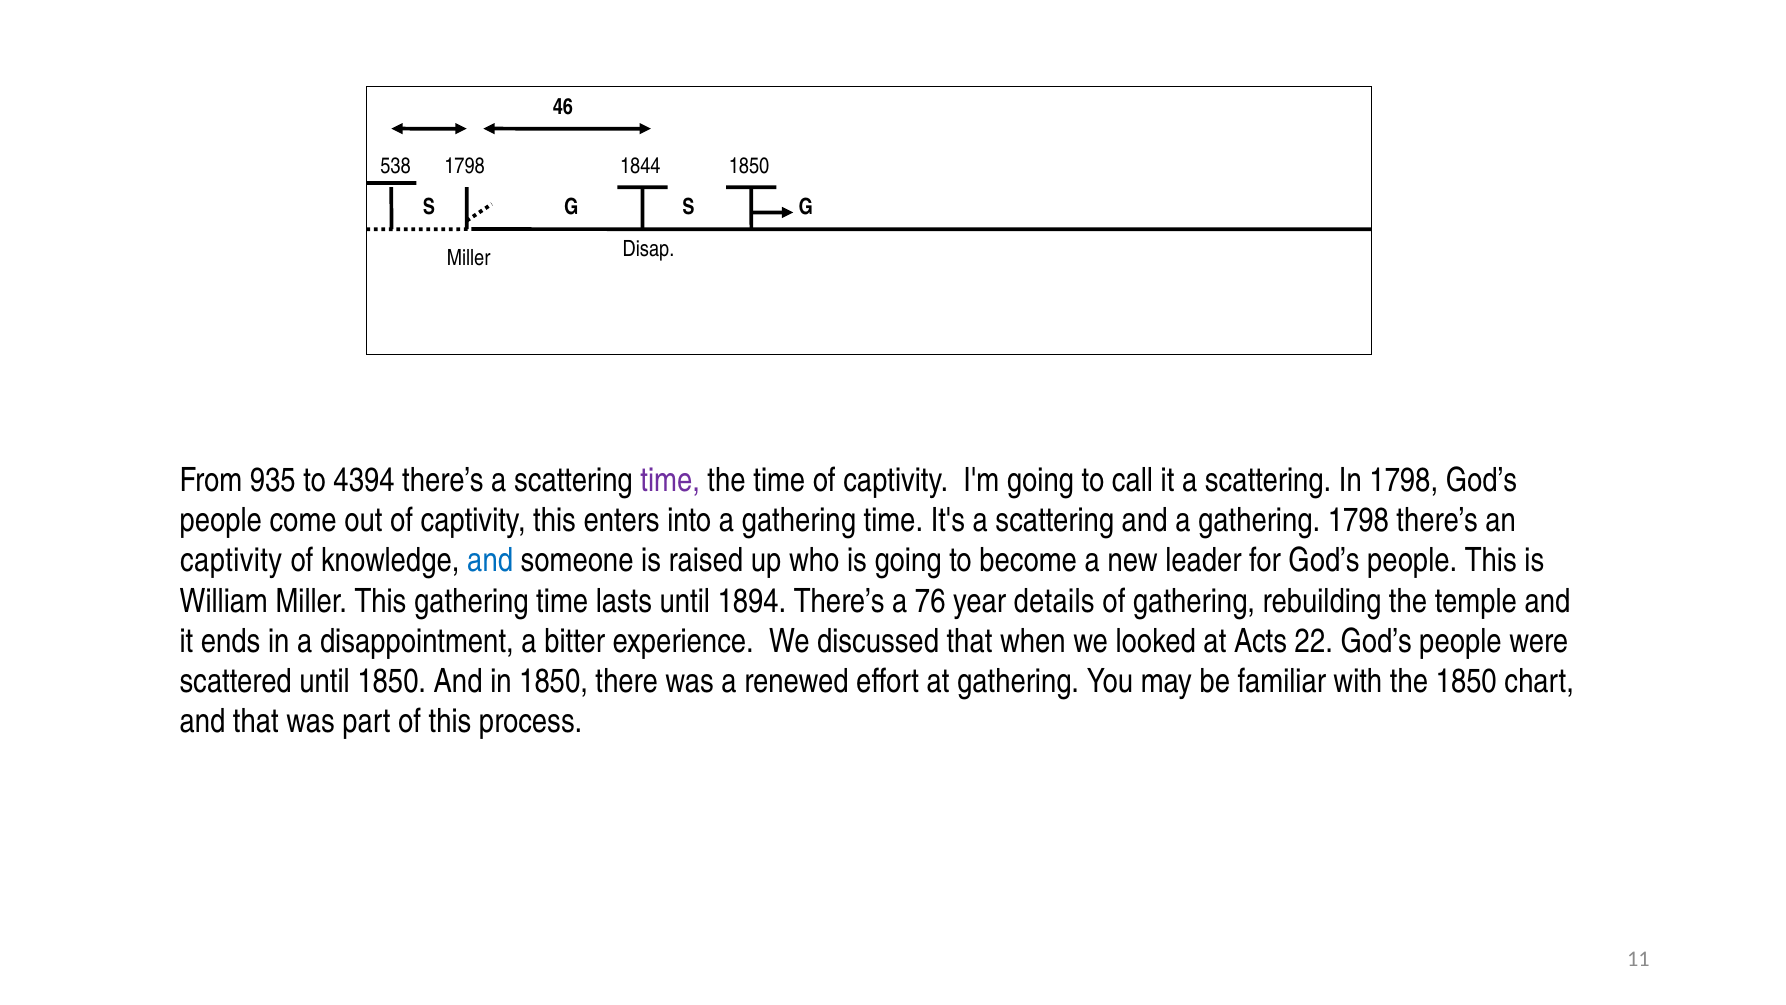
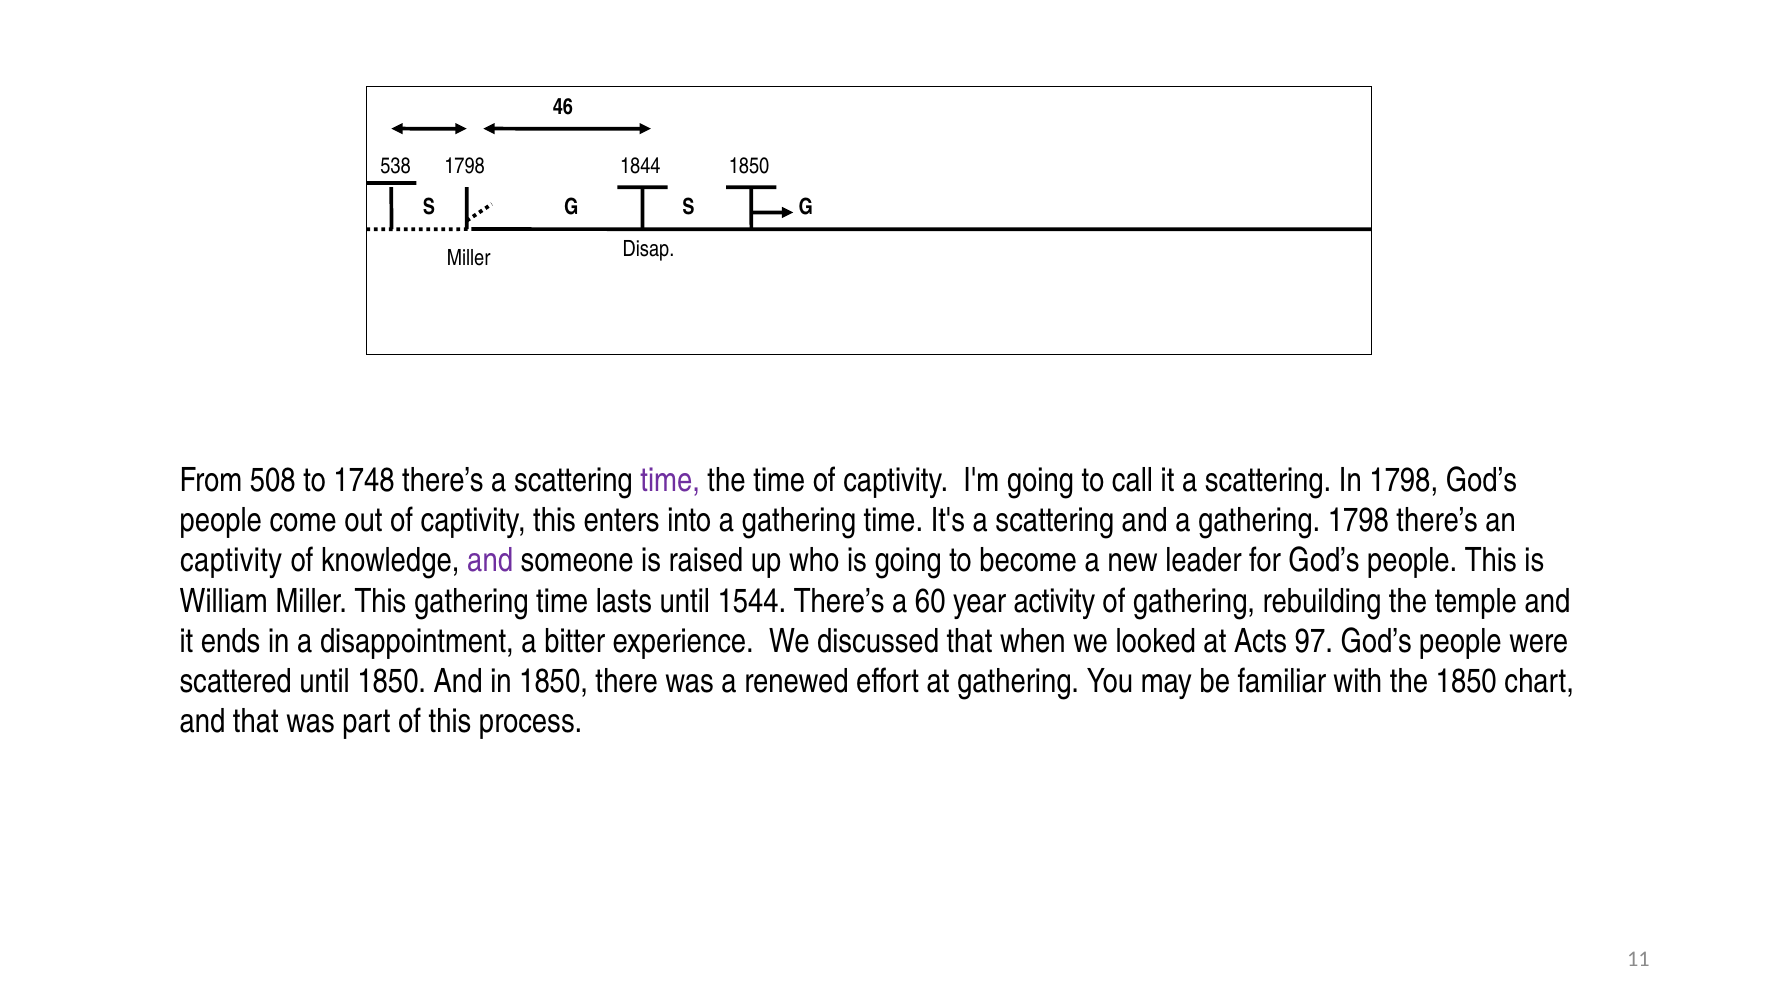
935: 935 -> 508
4394: 4394 -> 1748
and at (490, 561) colour: blue -> purple
1894: 1894 -> 1544
76: 76 -> 60
details: details -> activity
22: 22 -> 97
